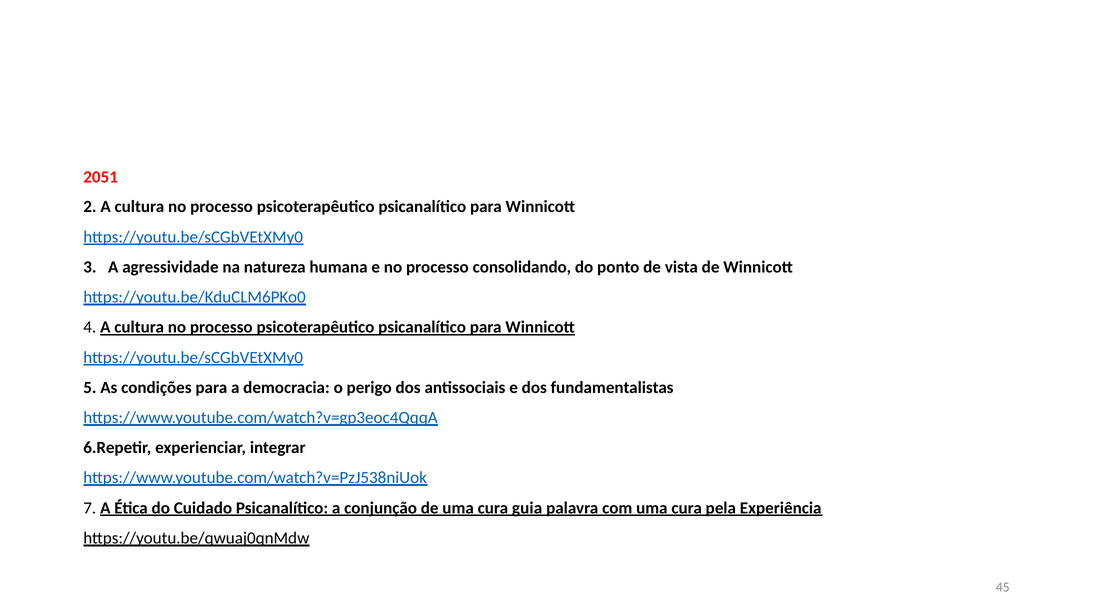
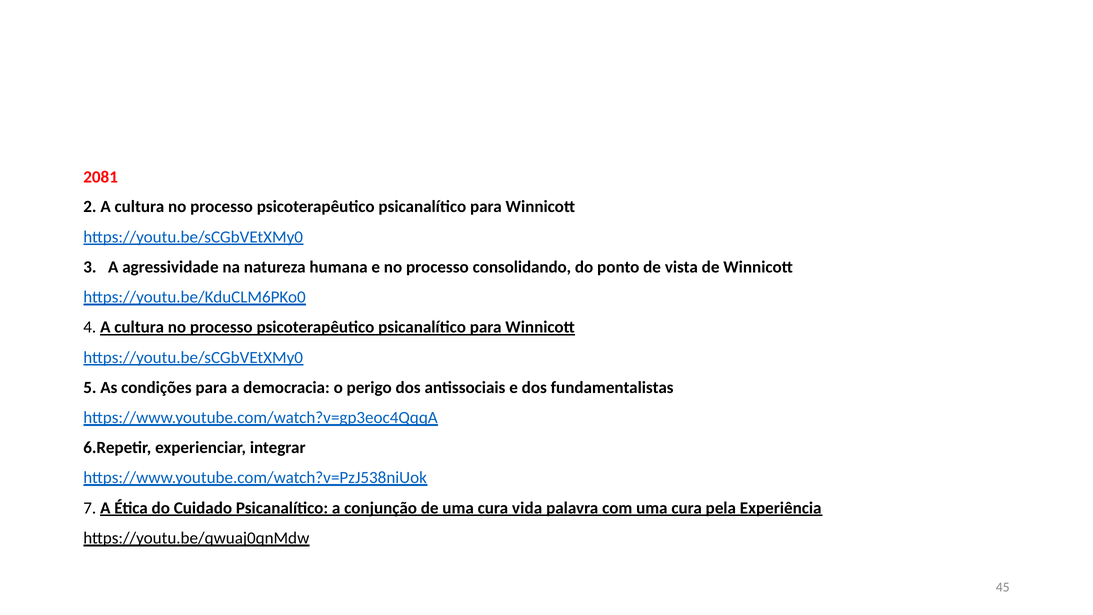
2051: 2051 -> 2081
guia: guia -> vida
